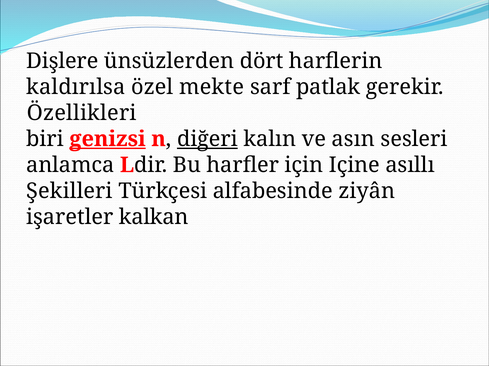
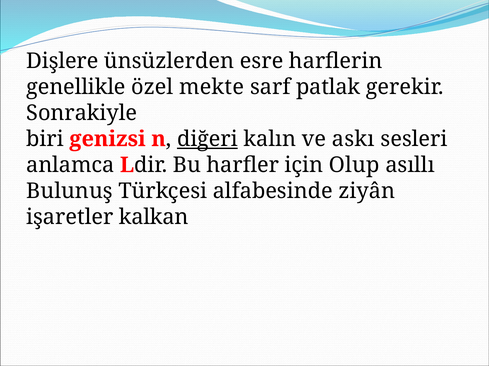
dört: dört -> esre
kaldırılsa: kaldırılsa -> genellikle
Özellikleri: Özellikleri -> Sonrakiyle
genizsi underline: present -> none
asın: asın -> askı
Içine: Içine -> Olup
Şekilleri: Şekilleri -> Bulunuş
